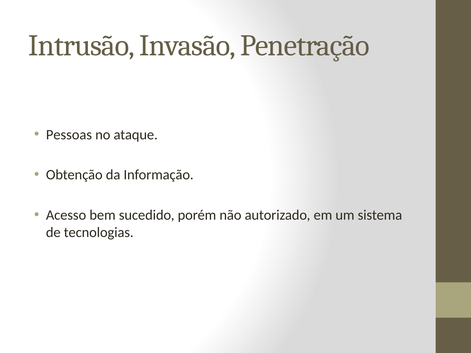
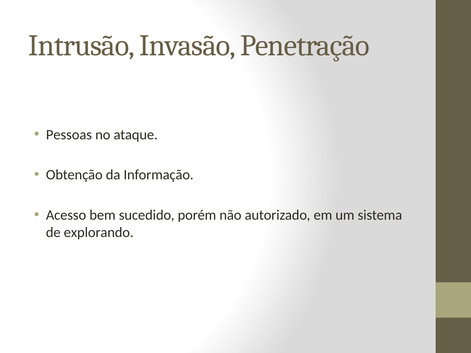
tecnologias: tecnologias -> explorando
